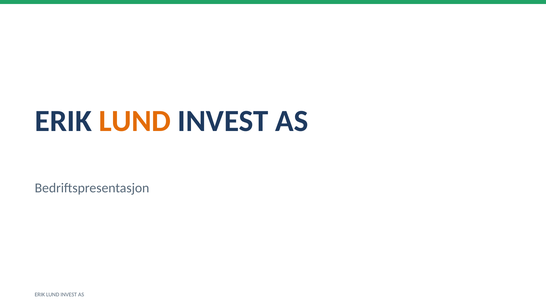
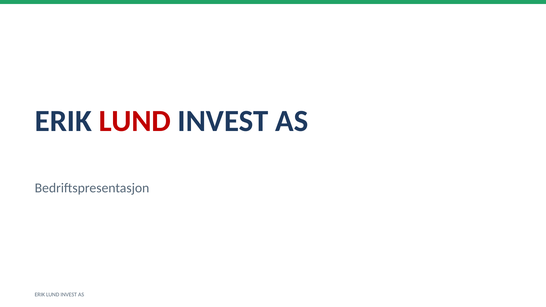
LUND at (135, 121) colour: orange -> red
